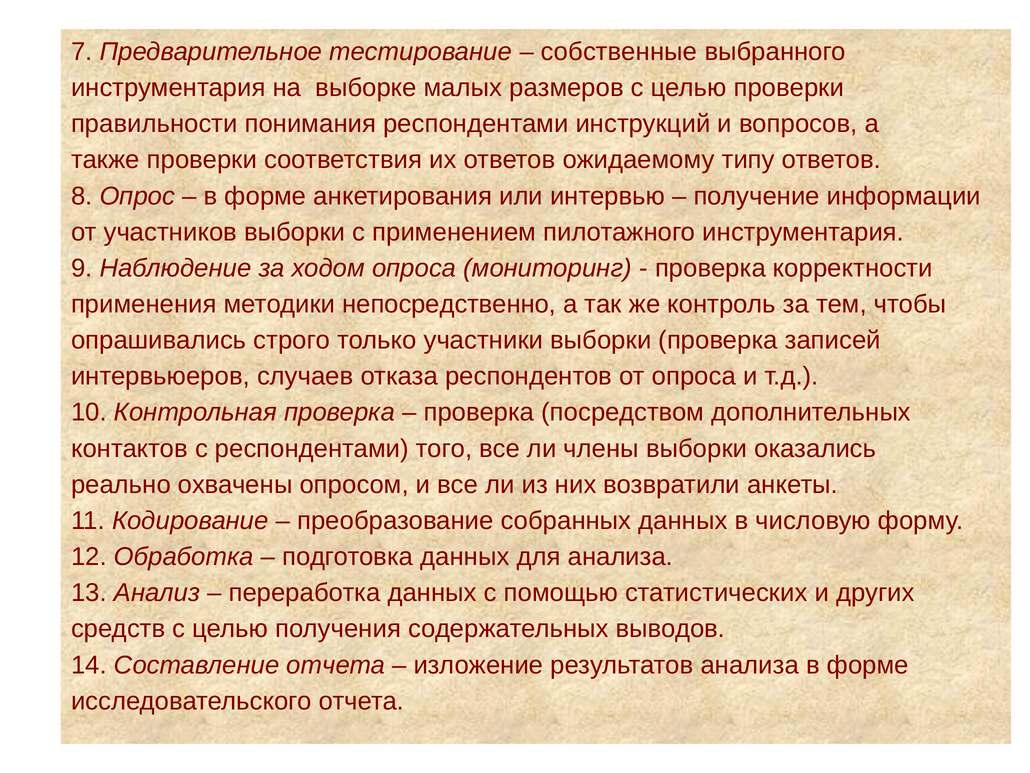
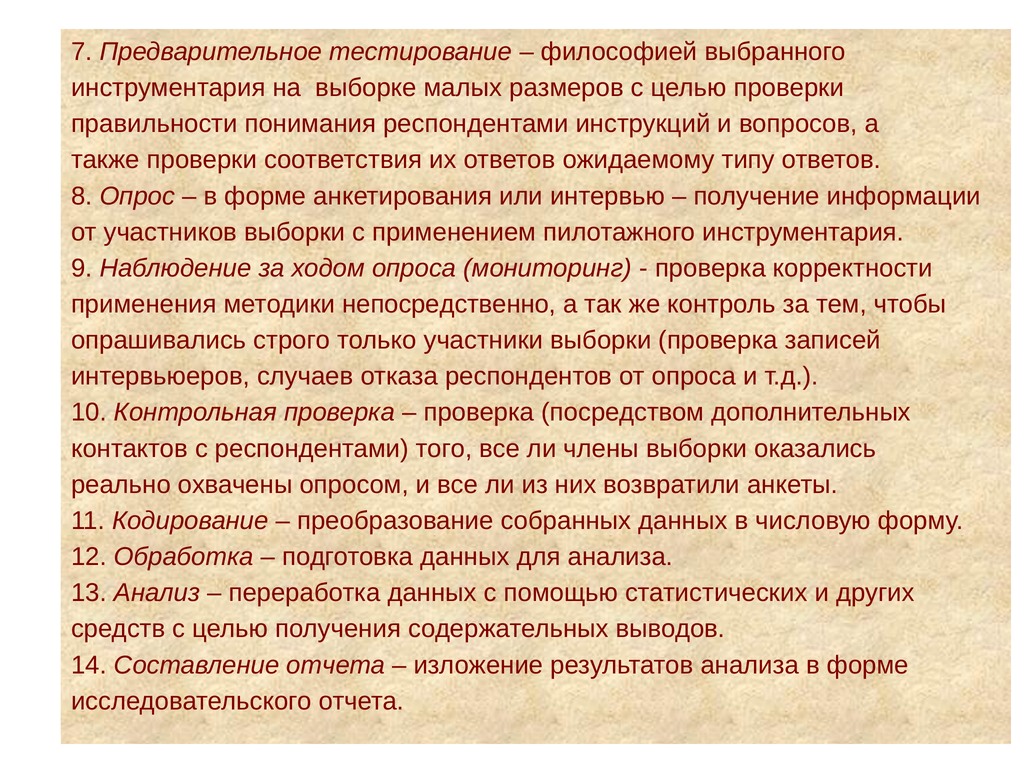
собственные: собственные -> философией
